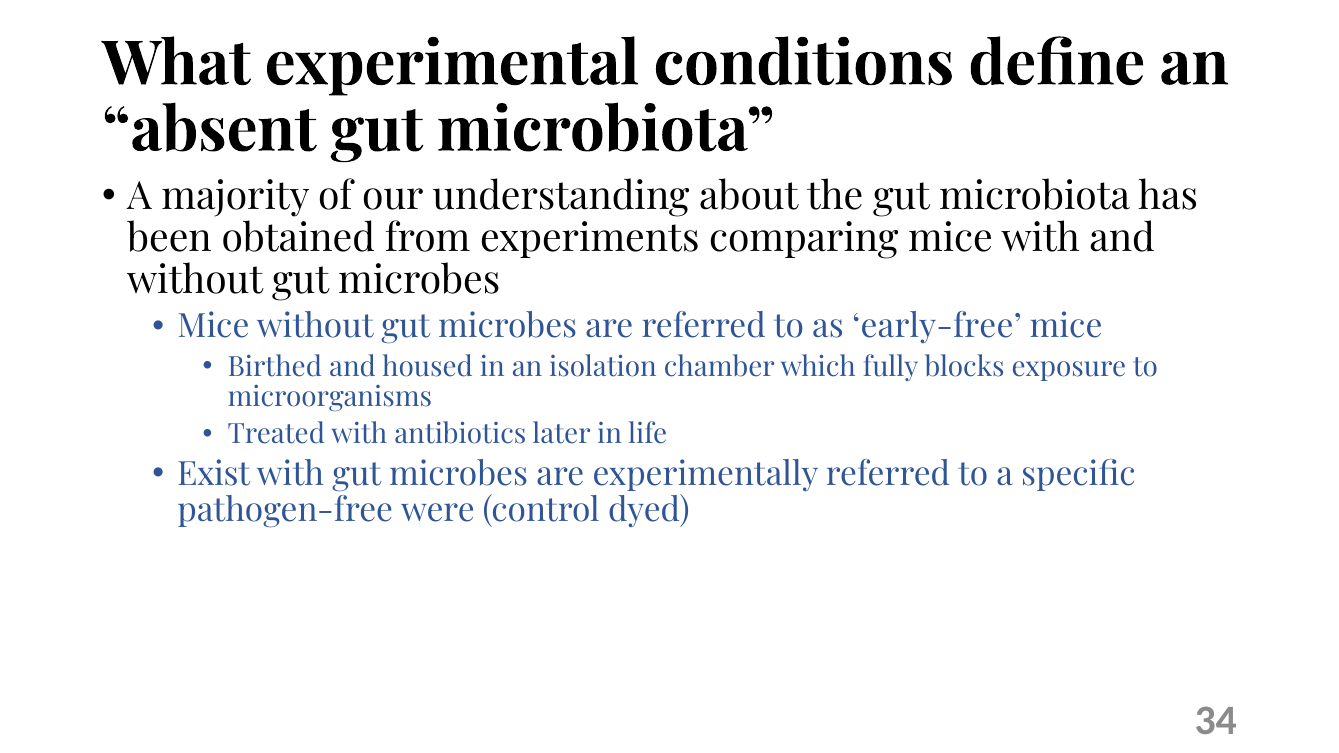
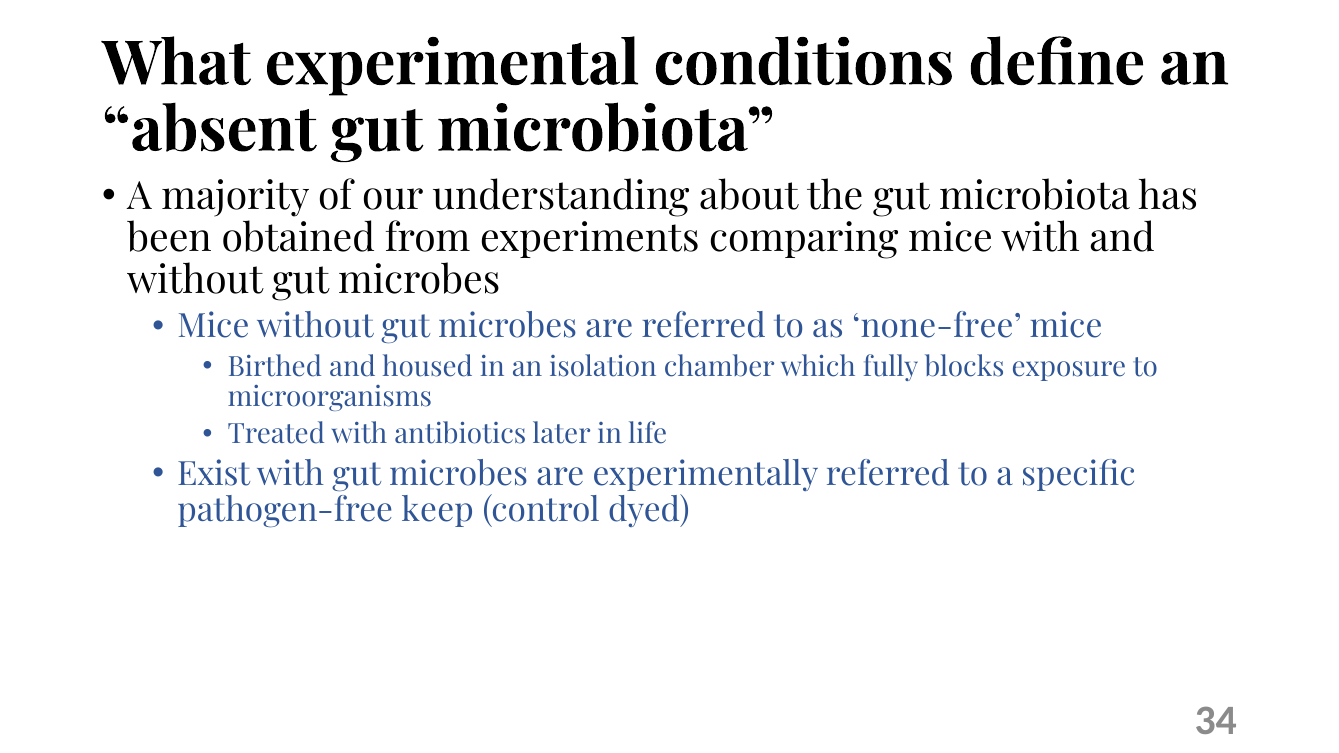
early-free: early-free -> none-free
were: were -> keep
